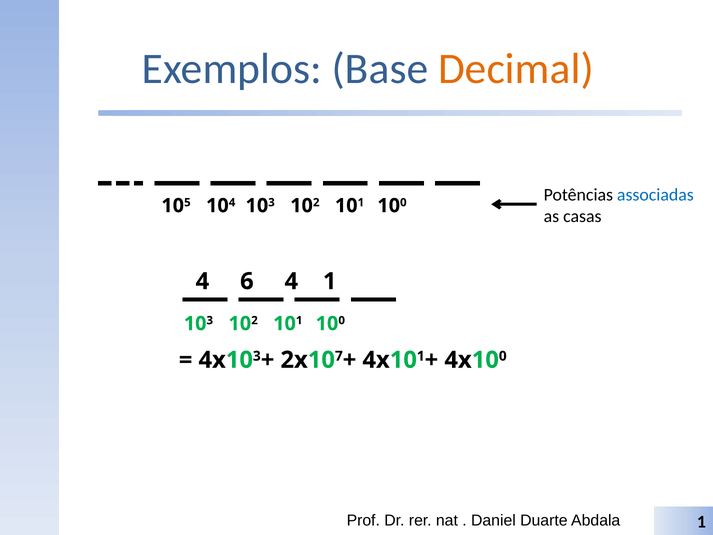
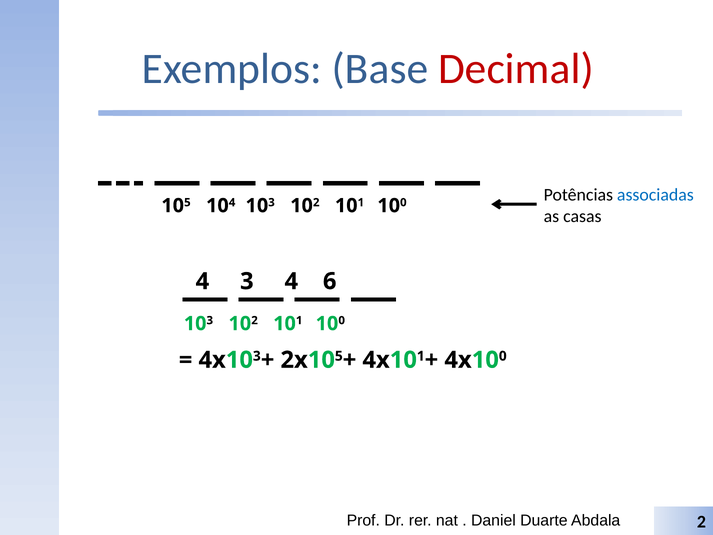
Decimal colour: orange -> red
4 6: 6 -> 3
4 1: 1 -> 6
7: 7 -> 5
Abdala 1: 1 -> 2
